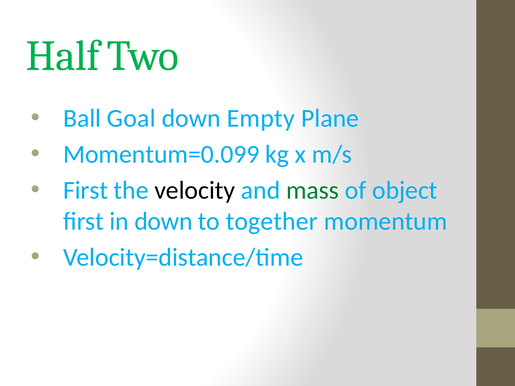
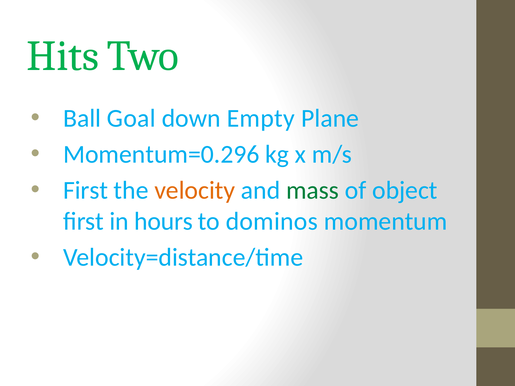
Half: Half -> Hits
Momentum=0.099: Momentum=0.099 -> Momentum=0.296
velocity colour: black -> orange
in down: down -> hours
together: together -> dominos
